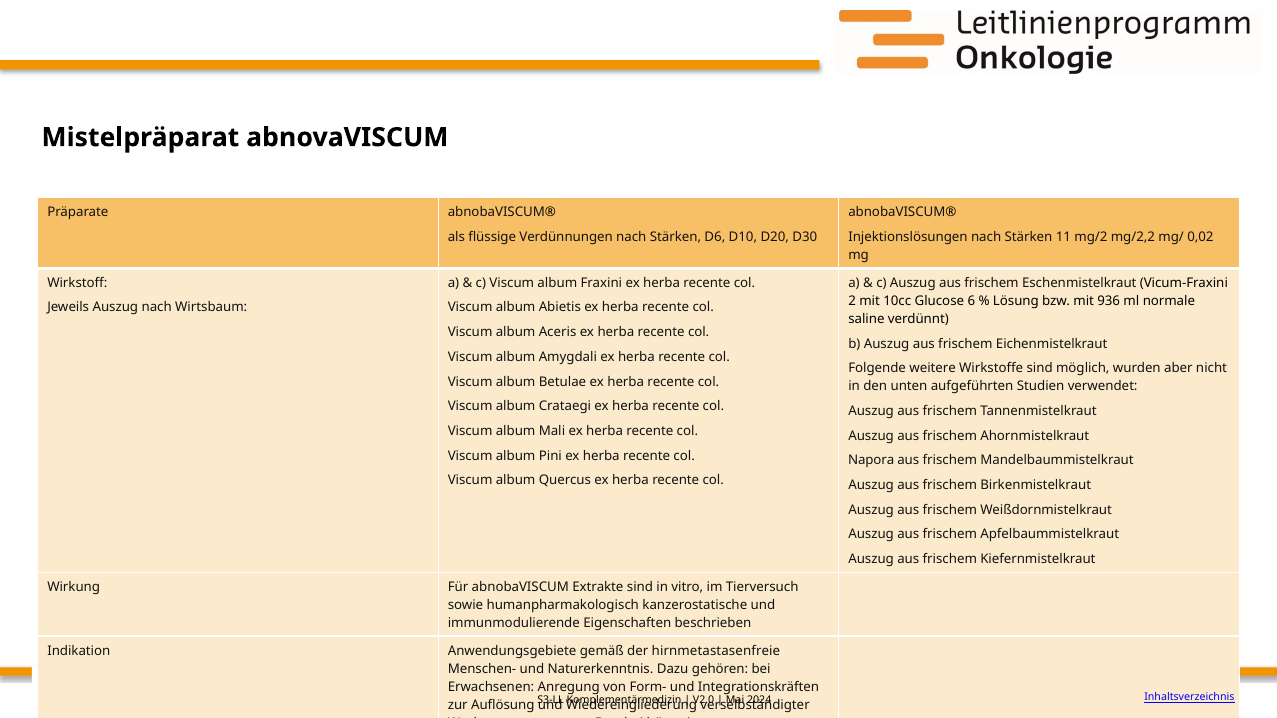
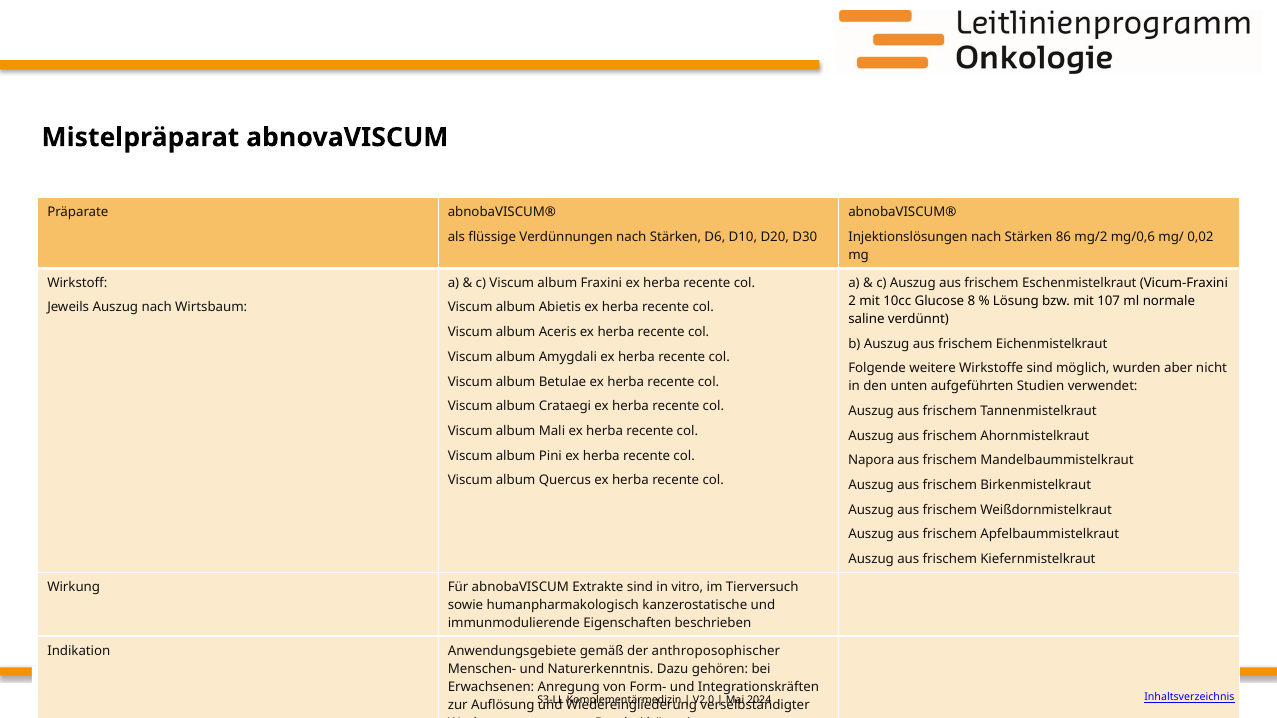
Stärken 11: 11 -> 86
mg/2,2: mg/2,2 -> mg/0,6
Glucose 6: 6 -> 8
936: 936 -> 107
hirnmetastasenfreie: hirnmetastasenfreie -> anthroposophischer
